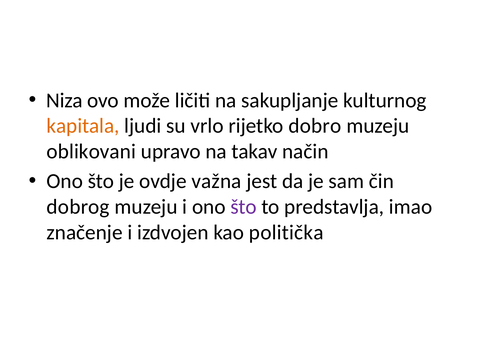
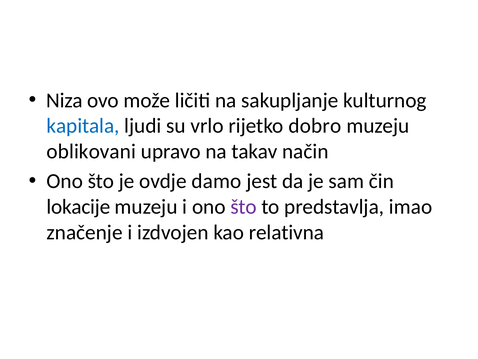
kapitala colour: orange -> blue
važna: važna -> damo
dobrog: dobrog -> lokacije
politička: politička -> relativna
